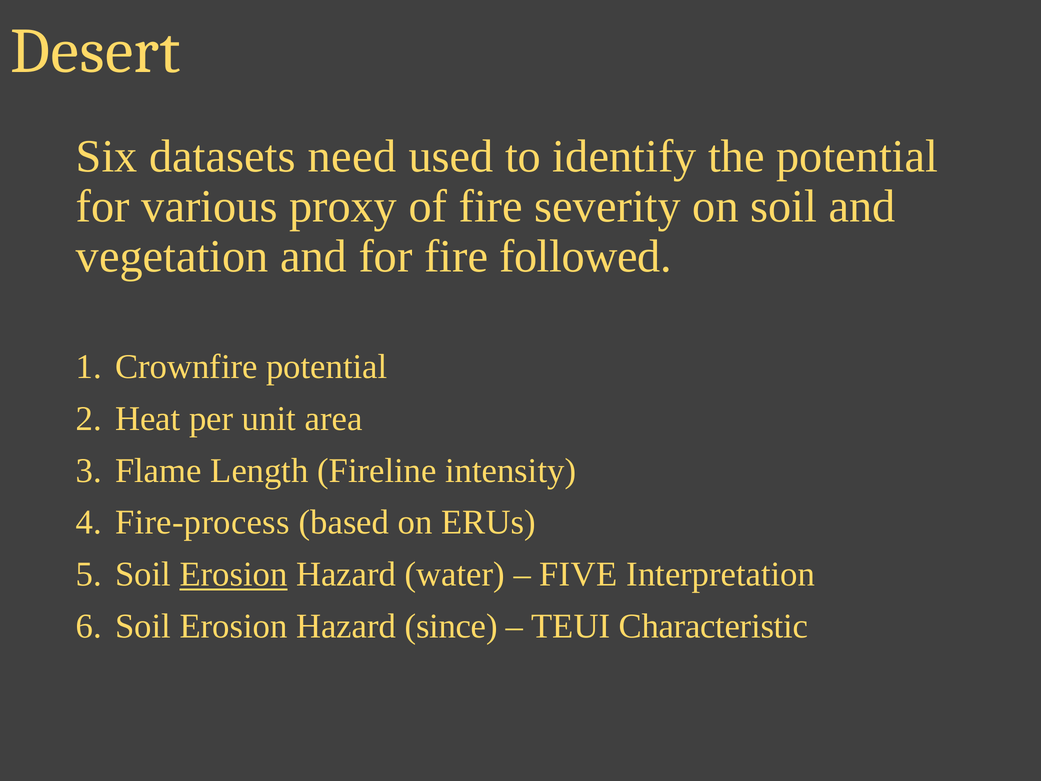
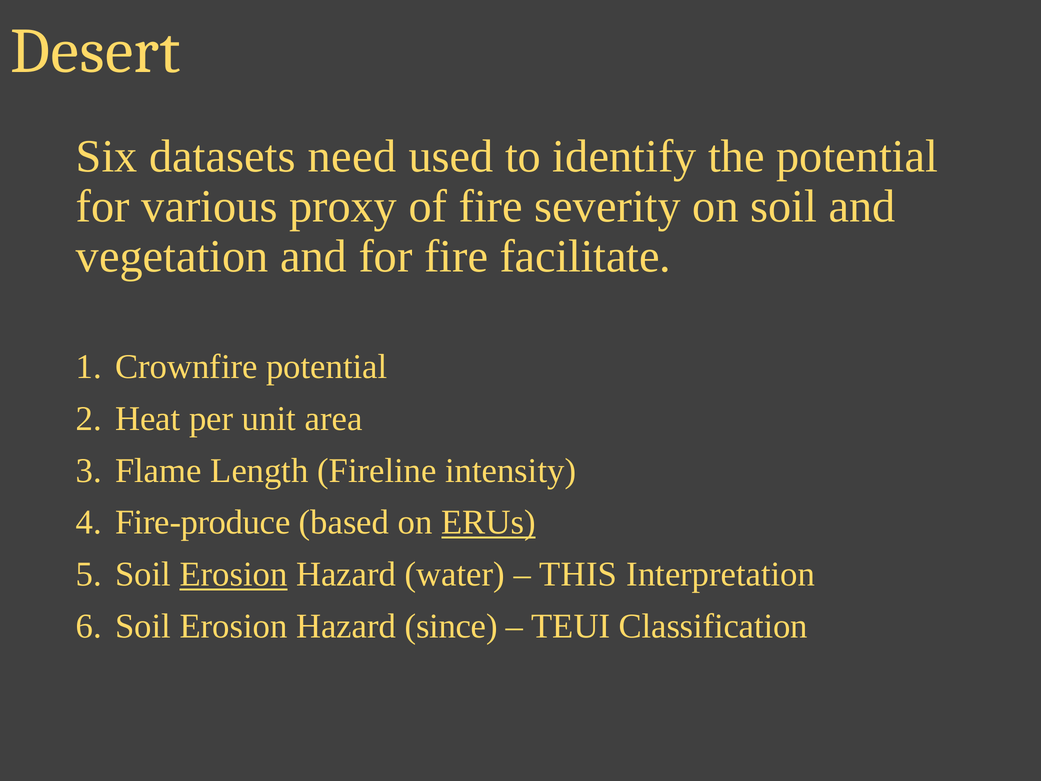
followed: followed -> facilitate
Fire-process: Fire-process -> Fire-produce
ERUs underline: none -> present
FIVE: FIVE -> THIS
Characteristic: Characteristic -> Classification
